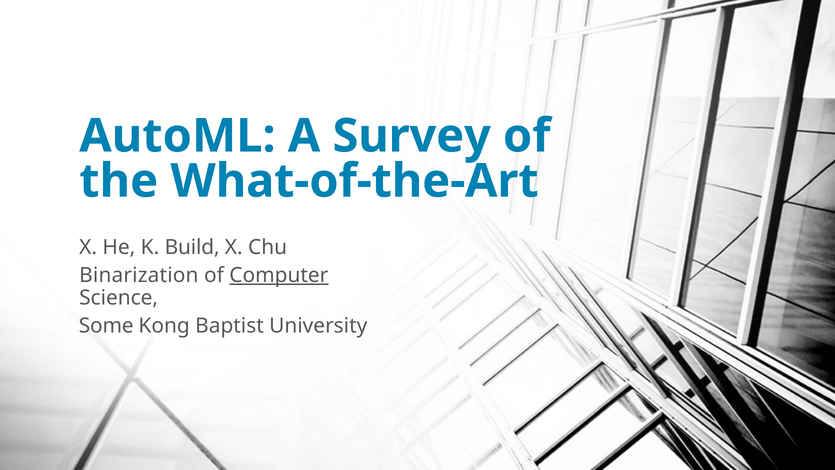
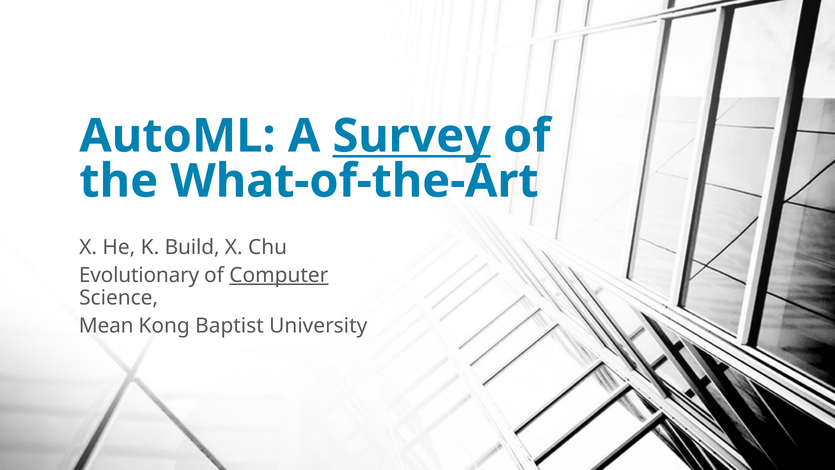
Survey underline: none -> present
Binarization: Binarization -> Evolutionary
Some: Some -> Mean
